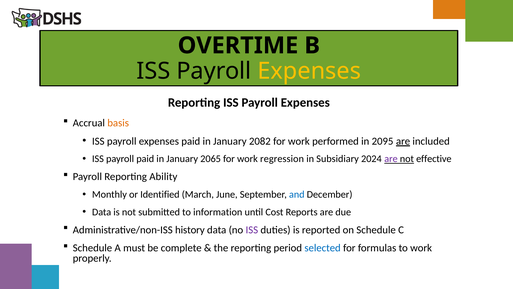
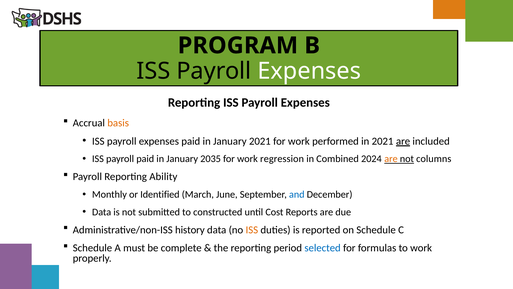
OVERTIME: OVERTIME -> PROGRAM
Expenses at (309, 71) colour: yellow -> white
January 2082: 2082 -> 2021
in 2095: 2095 -> 2021
2065: 2065 -> 2035
Subsidiary: Subsidiary -> Combined
are at (391, 159) colour: purple -> orange
effective: effective -> columns
information: information -> constructed
ISS at (252, 230) colour: purple -> orange
